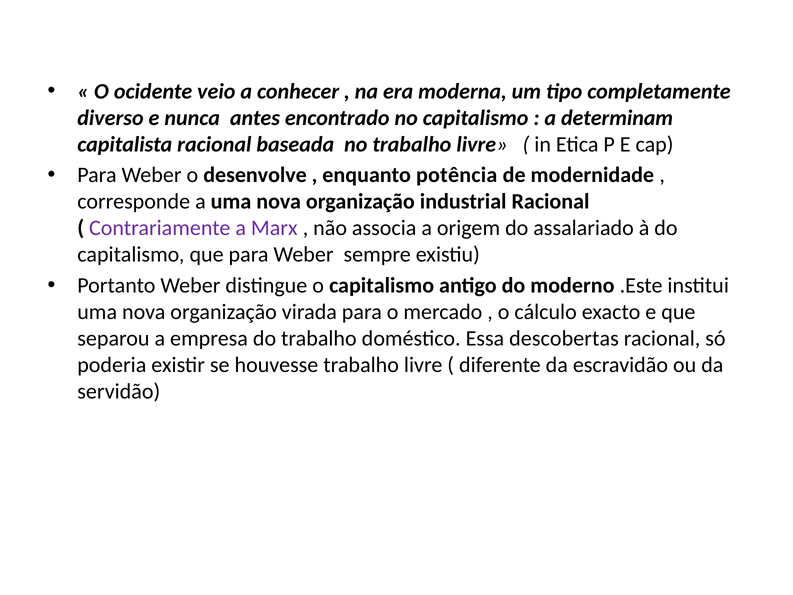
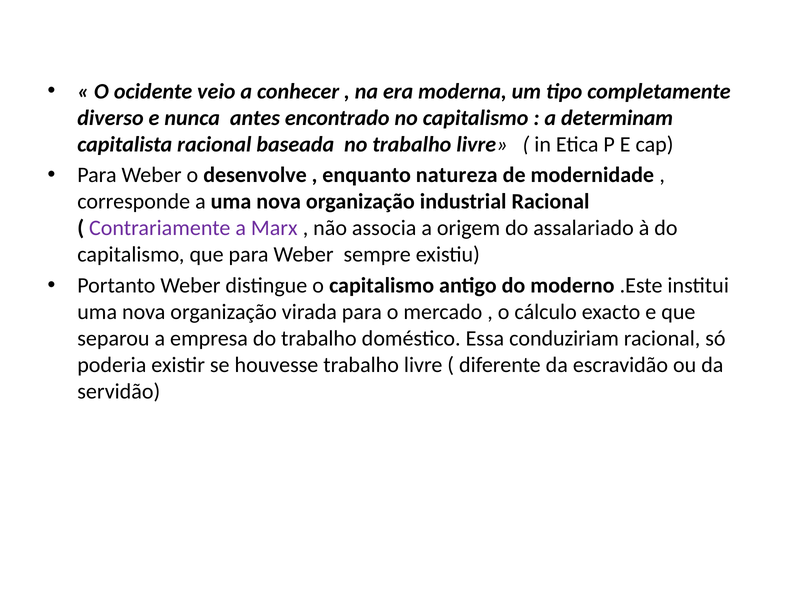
potência: potência -> natureza
descobertas: descobertas -> conduziriam
